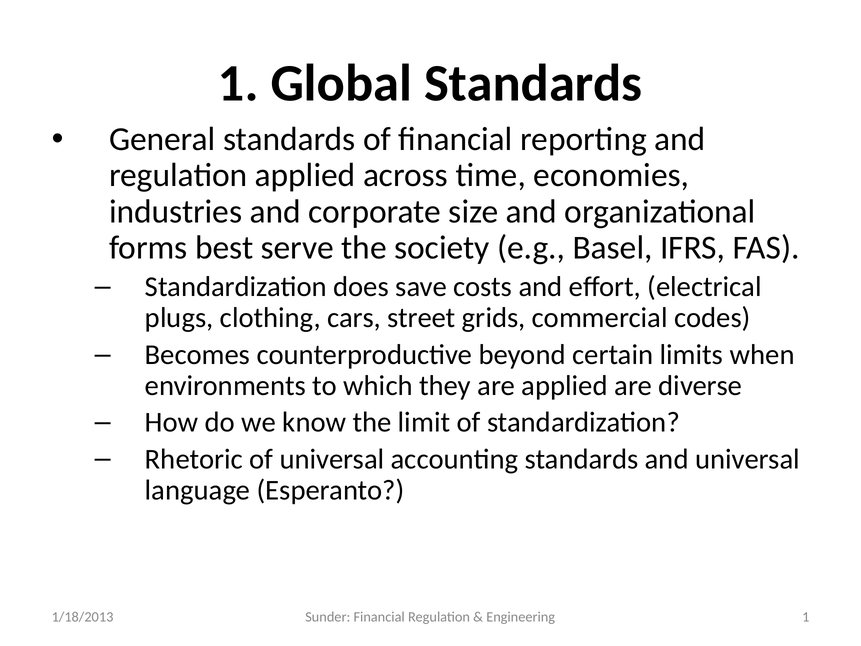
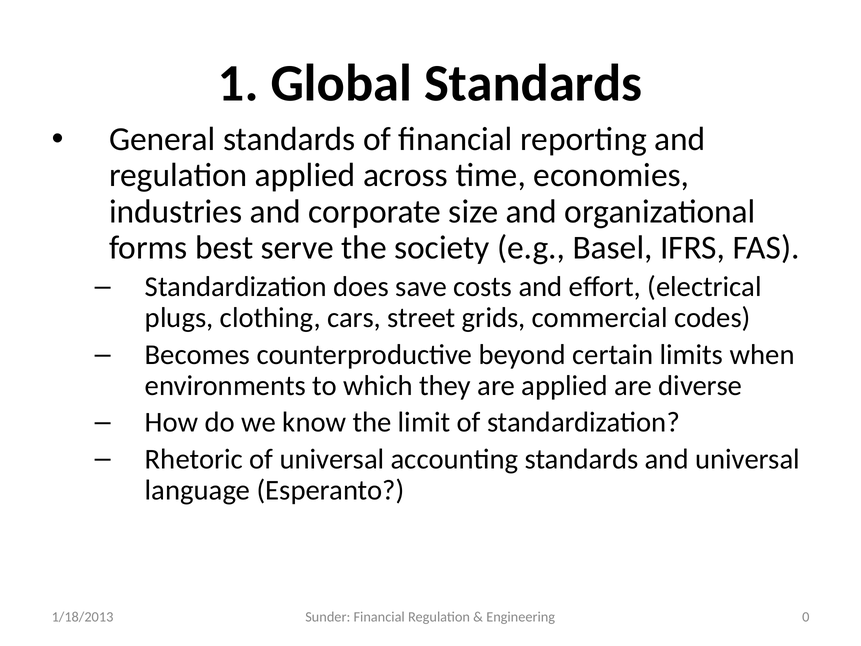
Engineering 1: 1 -> 0
